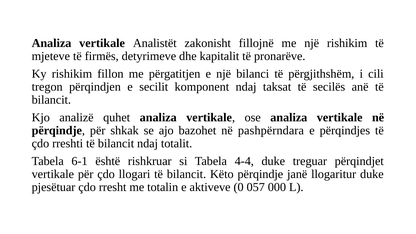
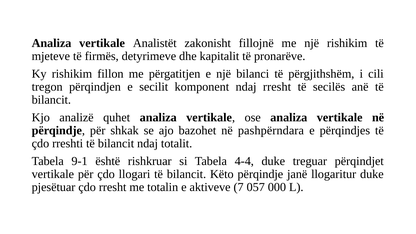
ndaj taksat: taksat -> rresht
6-1: 6-1 -> 9-1
0: 0 -> 7
